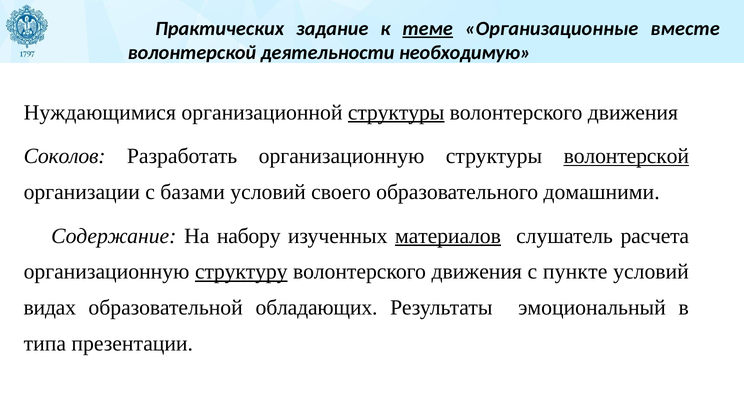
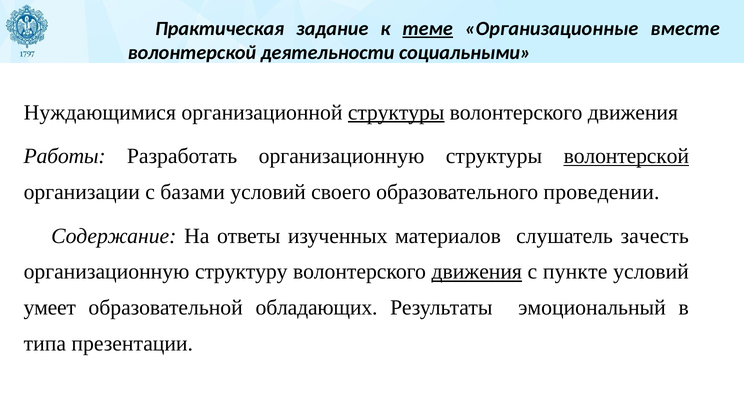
Практических: Практических -> Практическая
необходимую: необходимую -> социальными
Соколов: Соколов -> Работы
домашними: домашними -> проведении
набору: набору -> ответы
материалов underline: present -> none
расчета: расчета -> зачесть
структуру underline: present -> none
движения at (477, 272) underline: none -> present
видах: видах -> умеет
